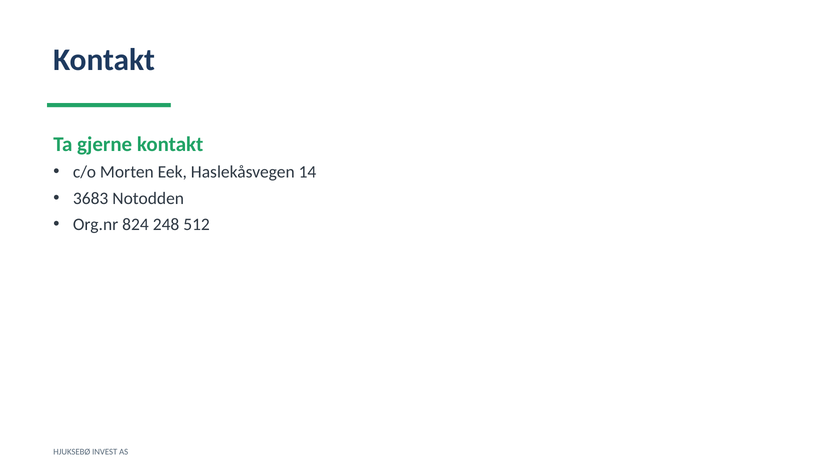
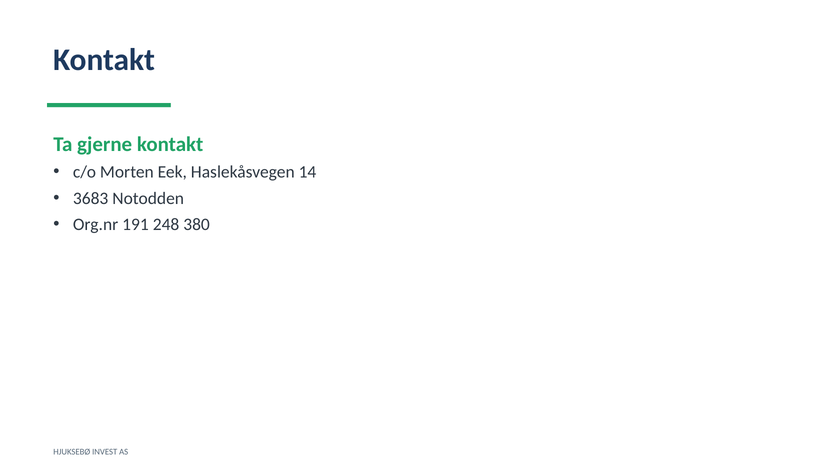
824: 824 -> 191
512: 512 -> 380
